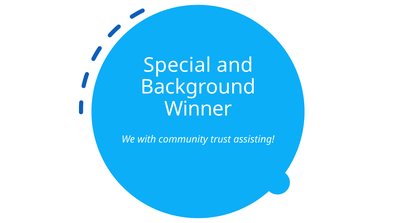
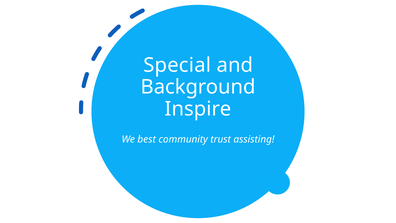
Winner: Winner -> Inspire
with: with -> best
